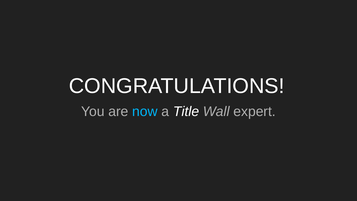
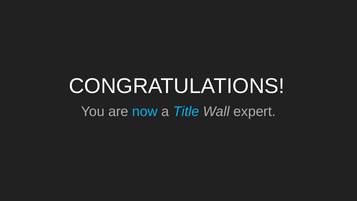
Title colour: white -> light blue
